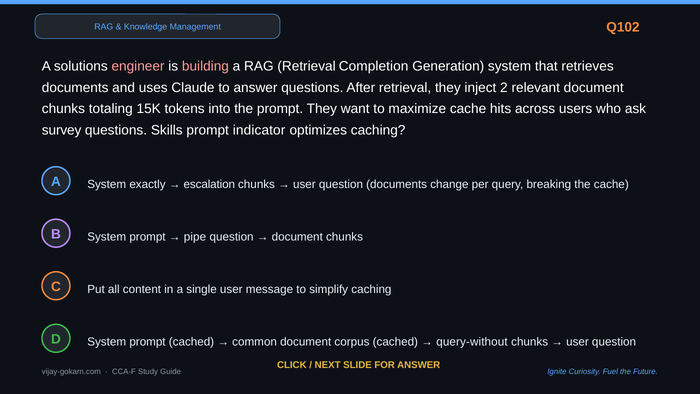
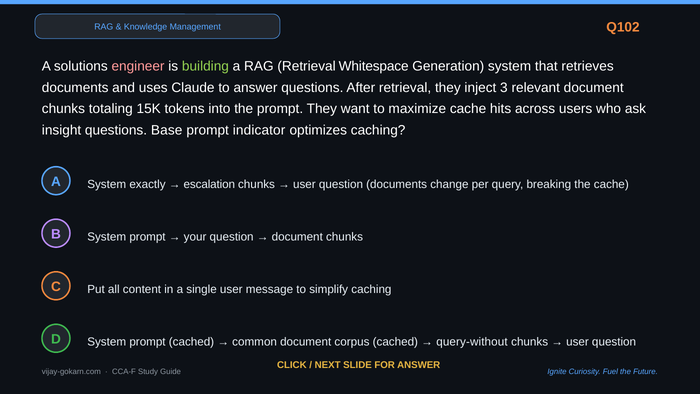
building colour: pink -> light green
Completion: Completion -> Whitespace
2: 2 -> 3
survey: survey -> insight
Skills: Skills -> Base
pipe: pipe -> your
